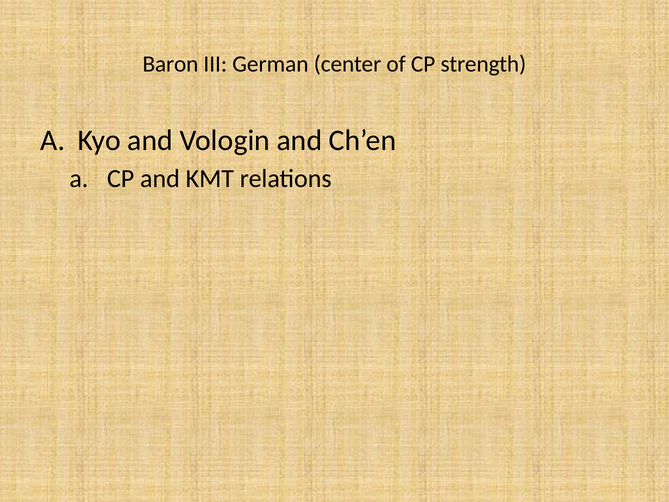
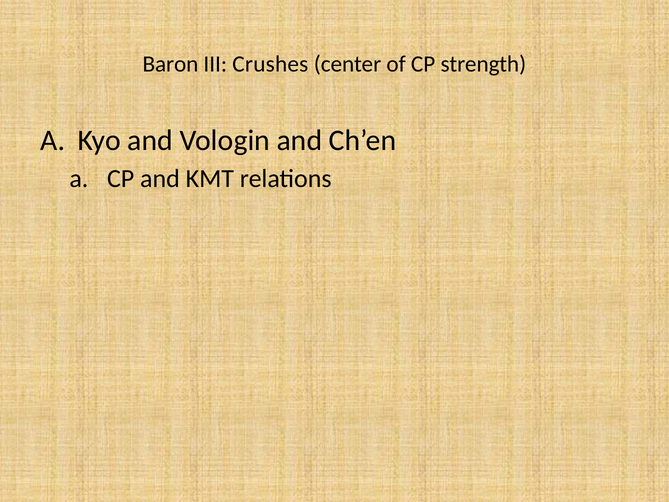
German: German -> Crushes
